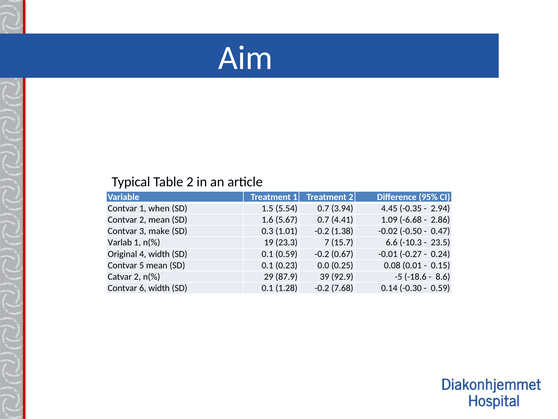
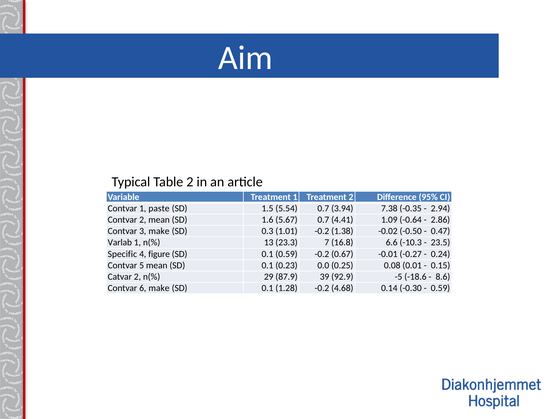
when: when -> paste
4.45: 4.45 -> 7.38
-6.68: -6.68 -> -0.64
19: 19 -> 13
15.7: 15.7 -> 16.8
Original: Original -> Specific
4 width: width -> figure
6 width: width -> make
7.68: 7.68 -> 4.68
